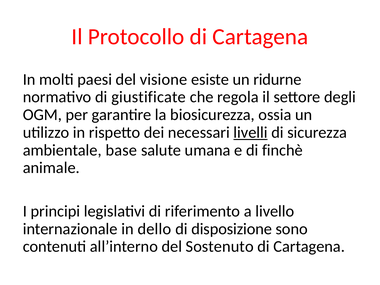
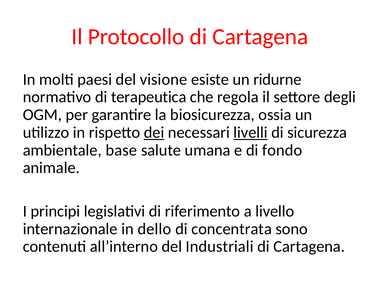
giustificate: giustificate -> terapeutica
dei underline: none -> present
finchè: finchè -> fondo
disposizione: disposizione -> concentrata
Sostenuto: Sostenuto -> Industriali
